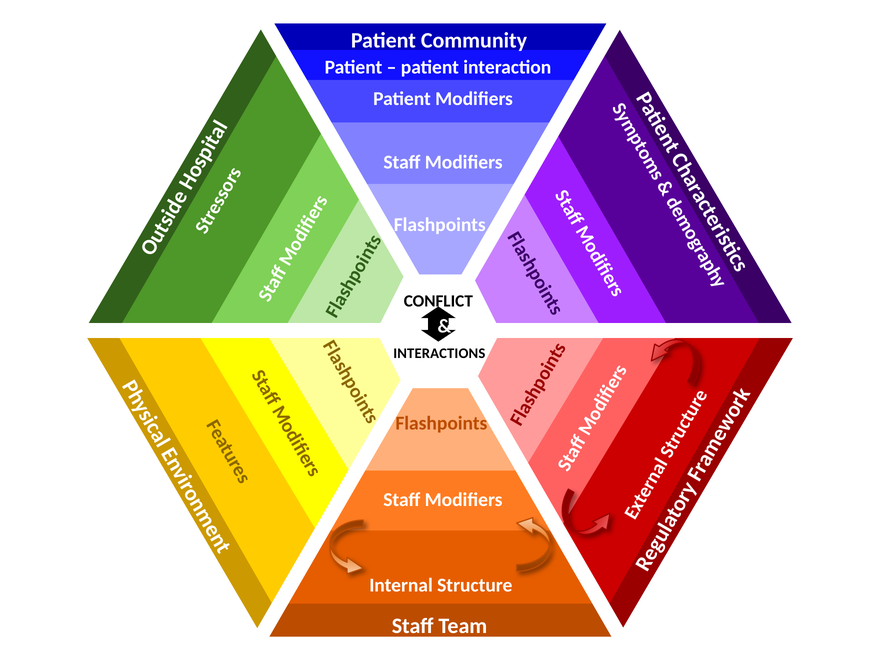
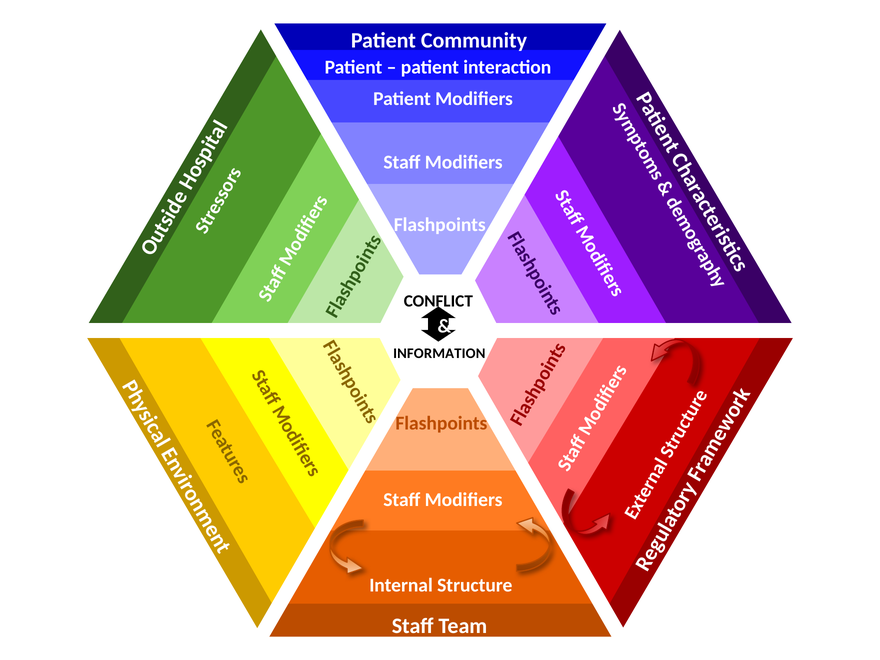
INTERACTIONS: INTERACTIONS -> INFORMATION
